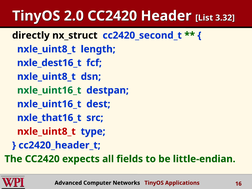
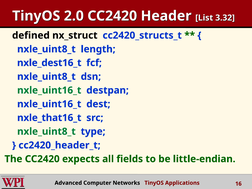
directly: directly -> defined
cc2420_second_t: cc2420_second_t -> cc2420_structs_t
nxle_uint8_t at (46, 132) colour: red -> green
